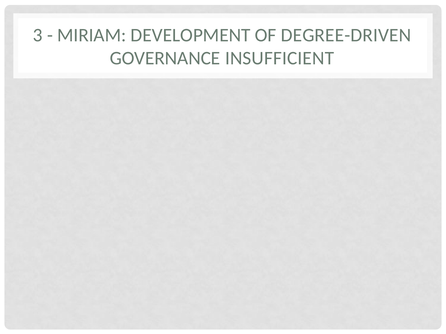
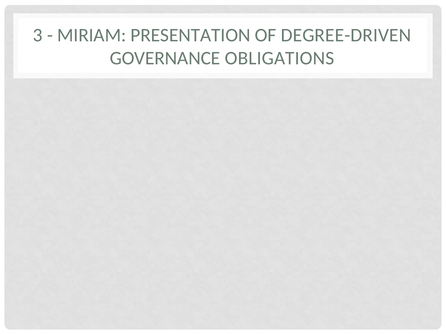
DEVELOPMENT: DEVELOPMENT -> PRESENTATION
INSUFFICIENT: INSUFFICIENT -> OBLIGATIONS
